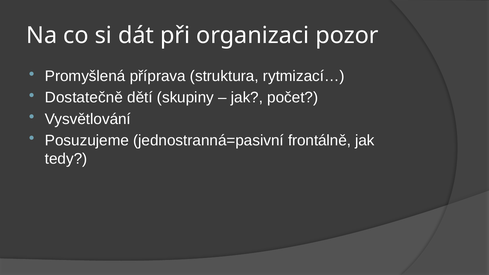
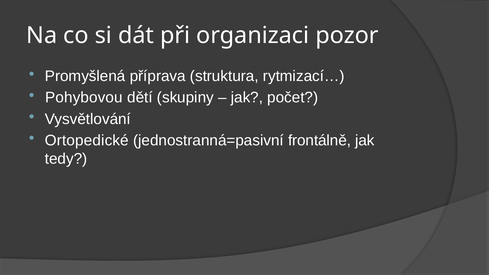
Dostatečně: Dostatečně -> Pohybovou
Posuzujeme: Posuzujeme -> Ortopedické
